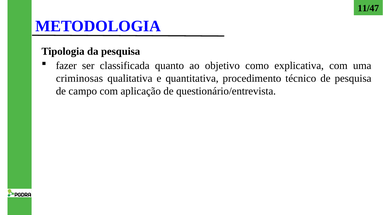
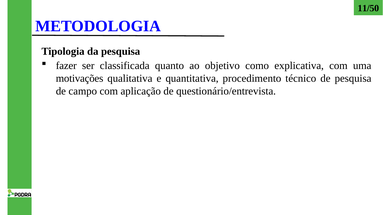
11/47: 11/47 -> 11/50
criminosas: criminosas -> motivações
